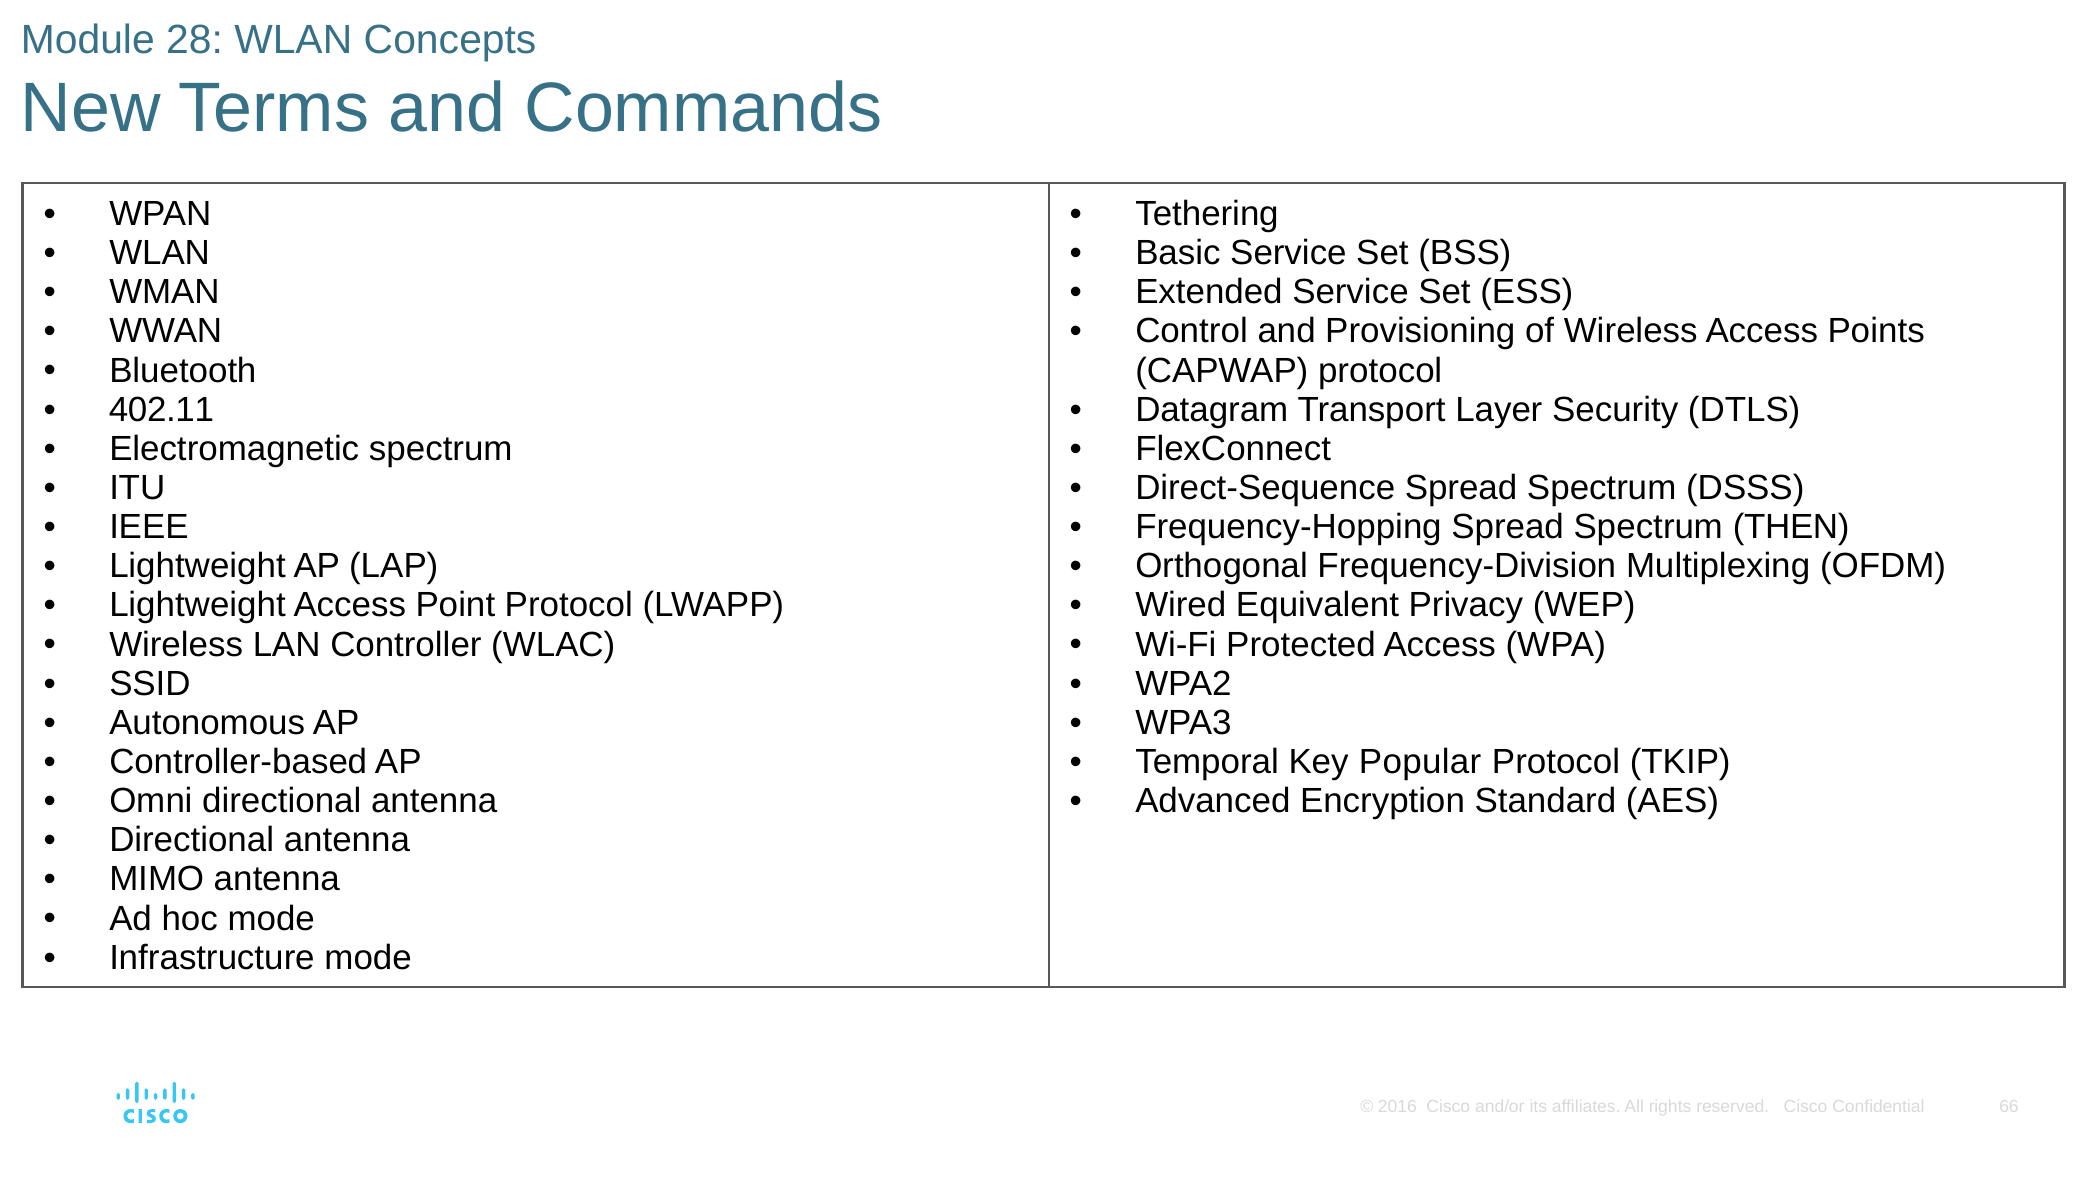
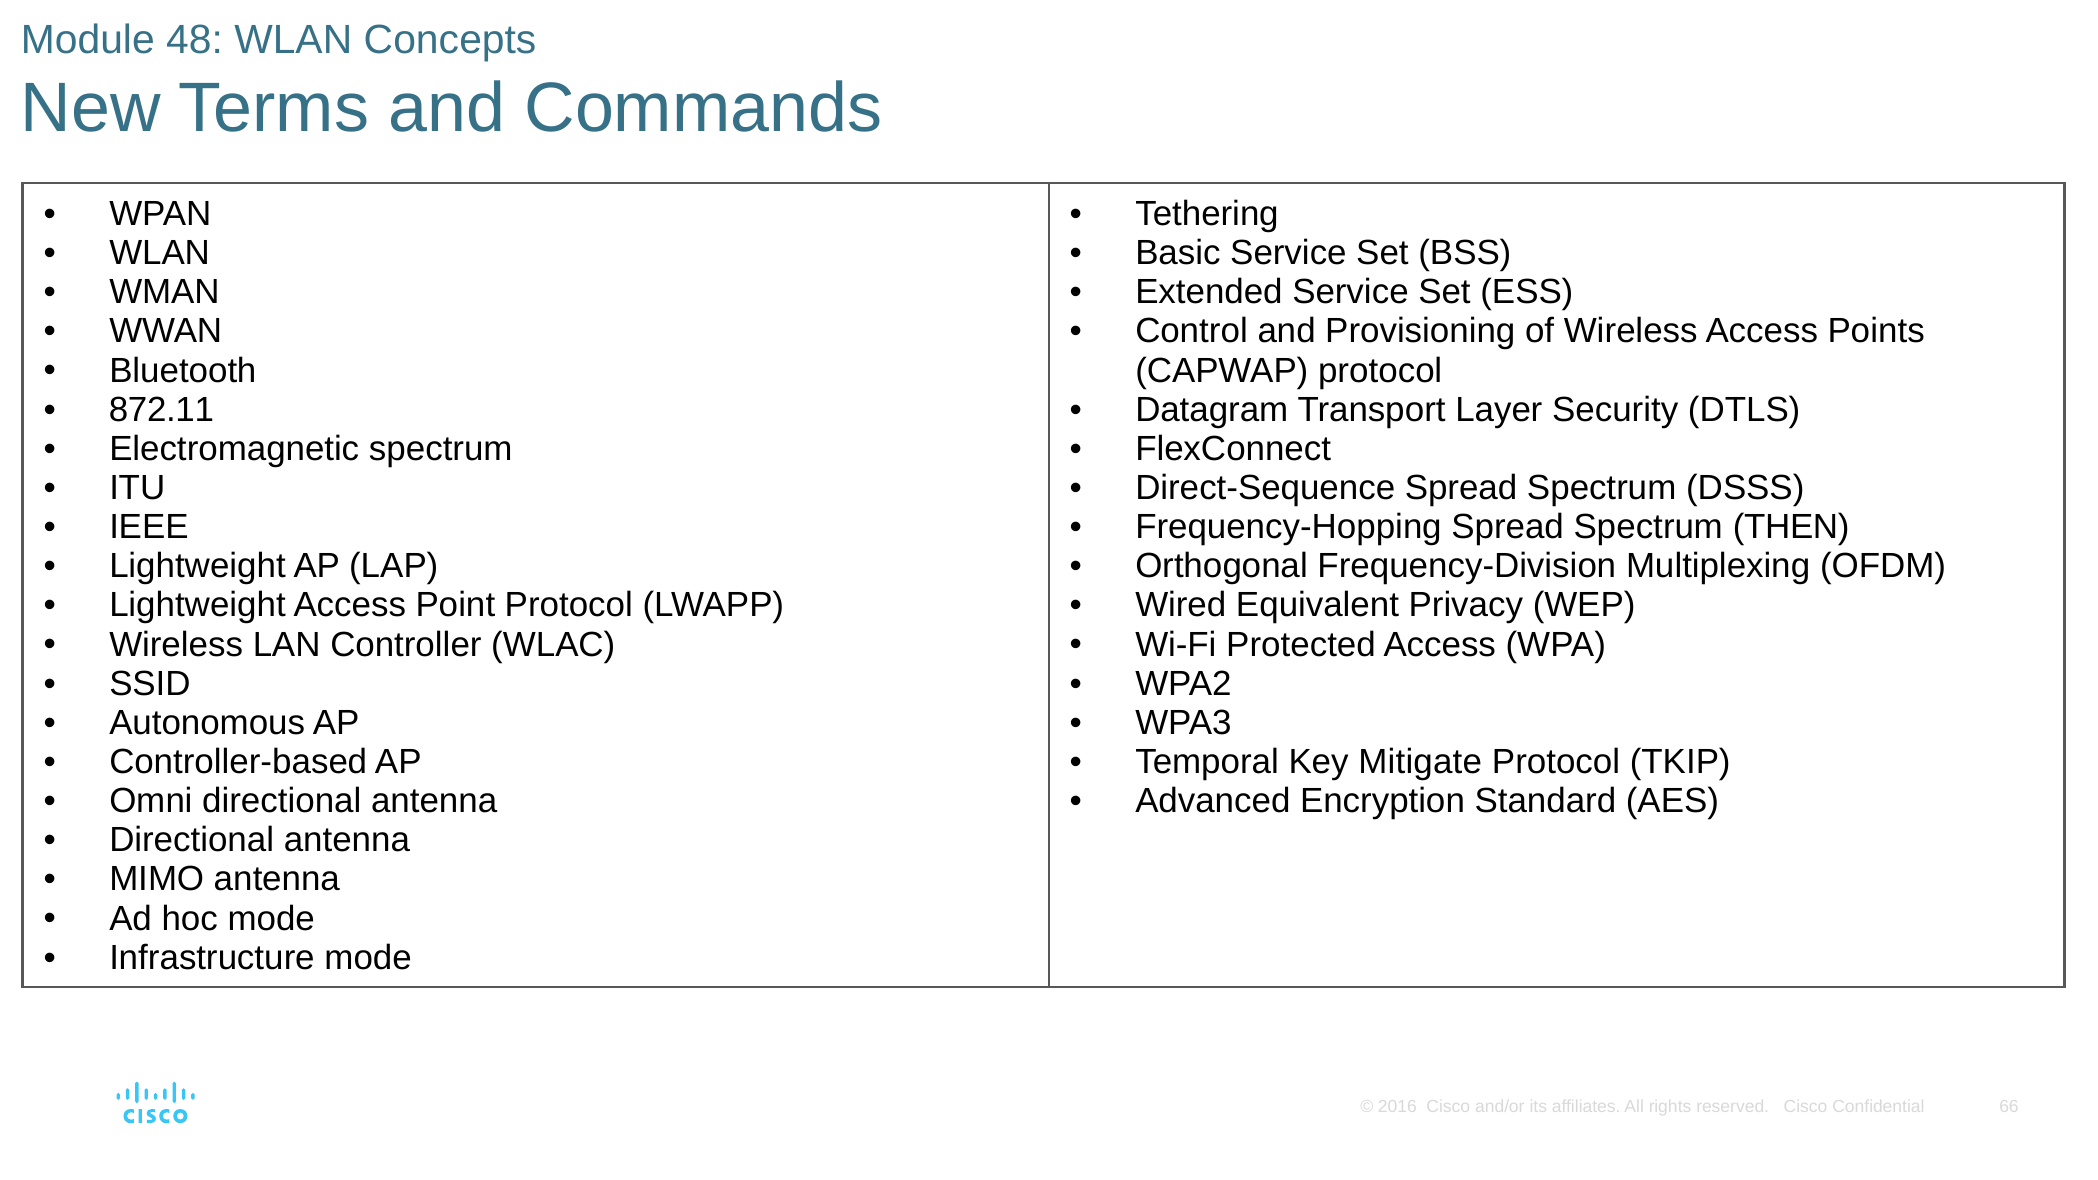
28: 28 -> 48
402.11: 402.11 -> 872.11
Popular: Popular -> Mitigate
